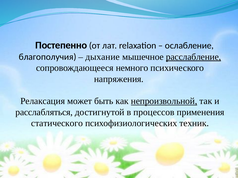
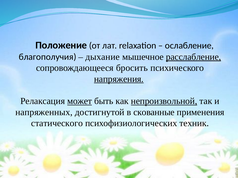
Постепенно: Постепенно -> Положение
немного: немного -> бросить
напряжения underline: none -> present
может underline: none -> present
расслабляться: расслабляться -> напряженных
процессов: процессов -> скованные
